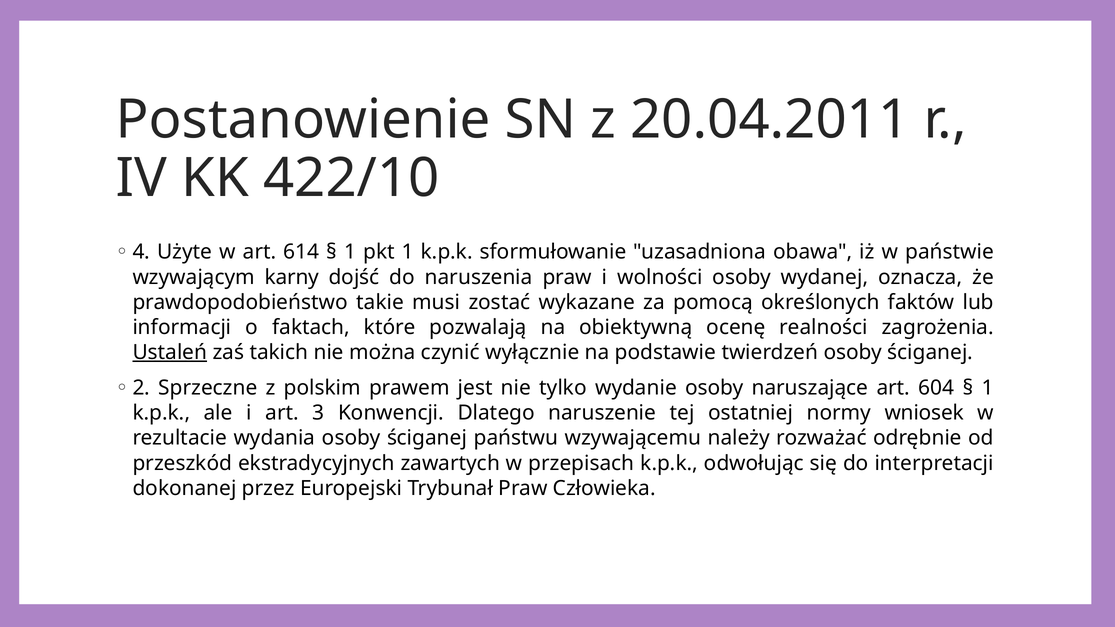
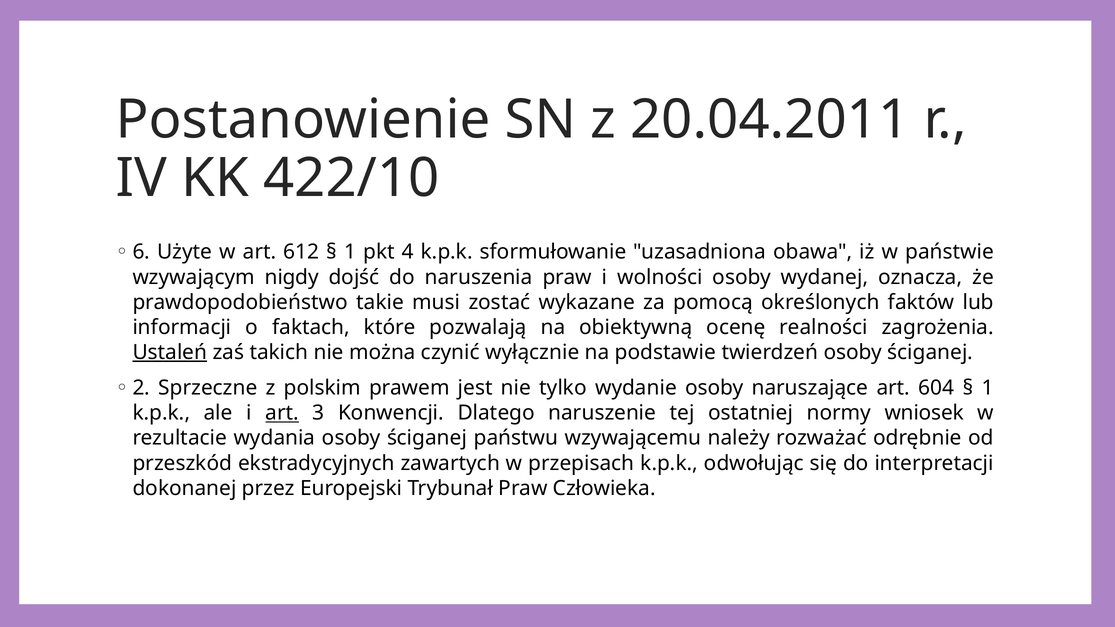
4: 4 -> 6
614: 614 -> 612
pkt 1: 1 -> 4
karny: karny -> nigdy
art at (282, 413) underline: none -> present
